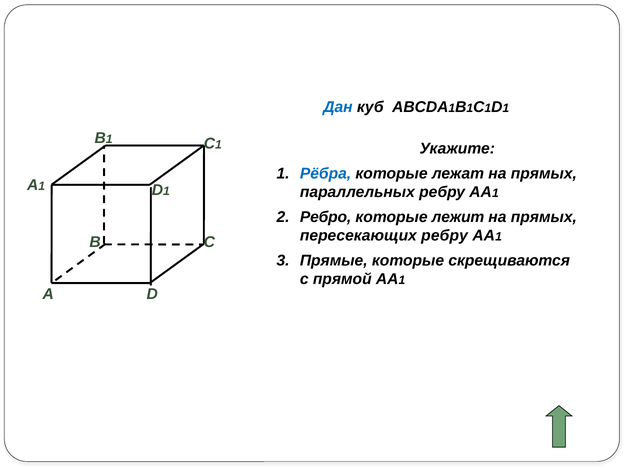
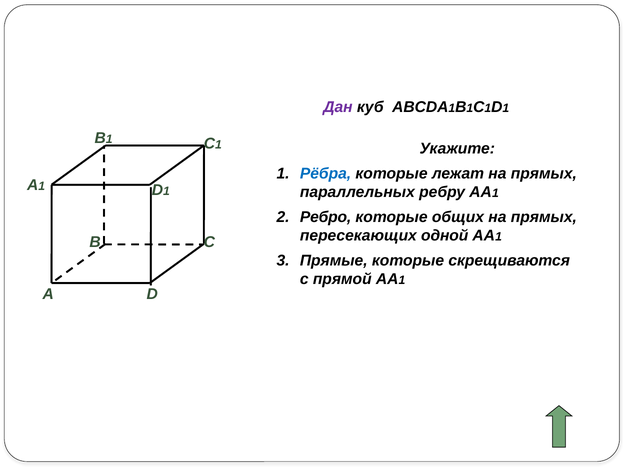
Дан colour: blue -> purple
лежит: лежит -> общих
пересекающих ребру: ребру -> одной
